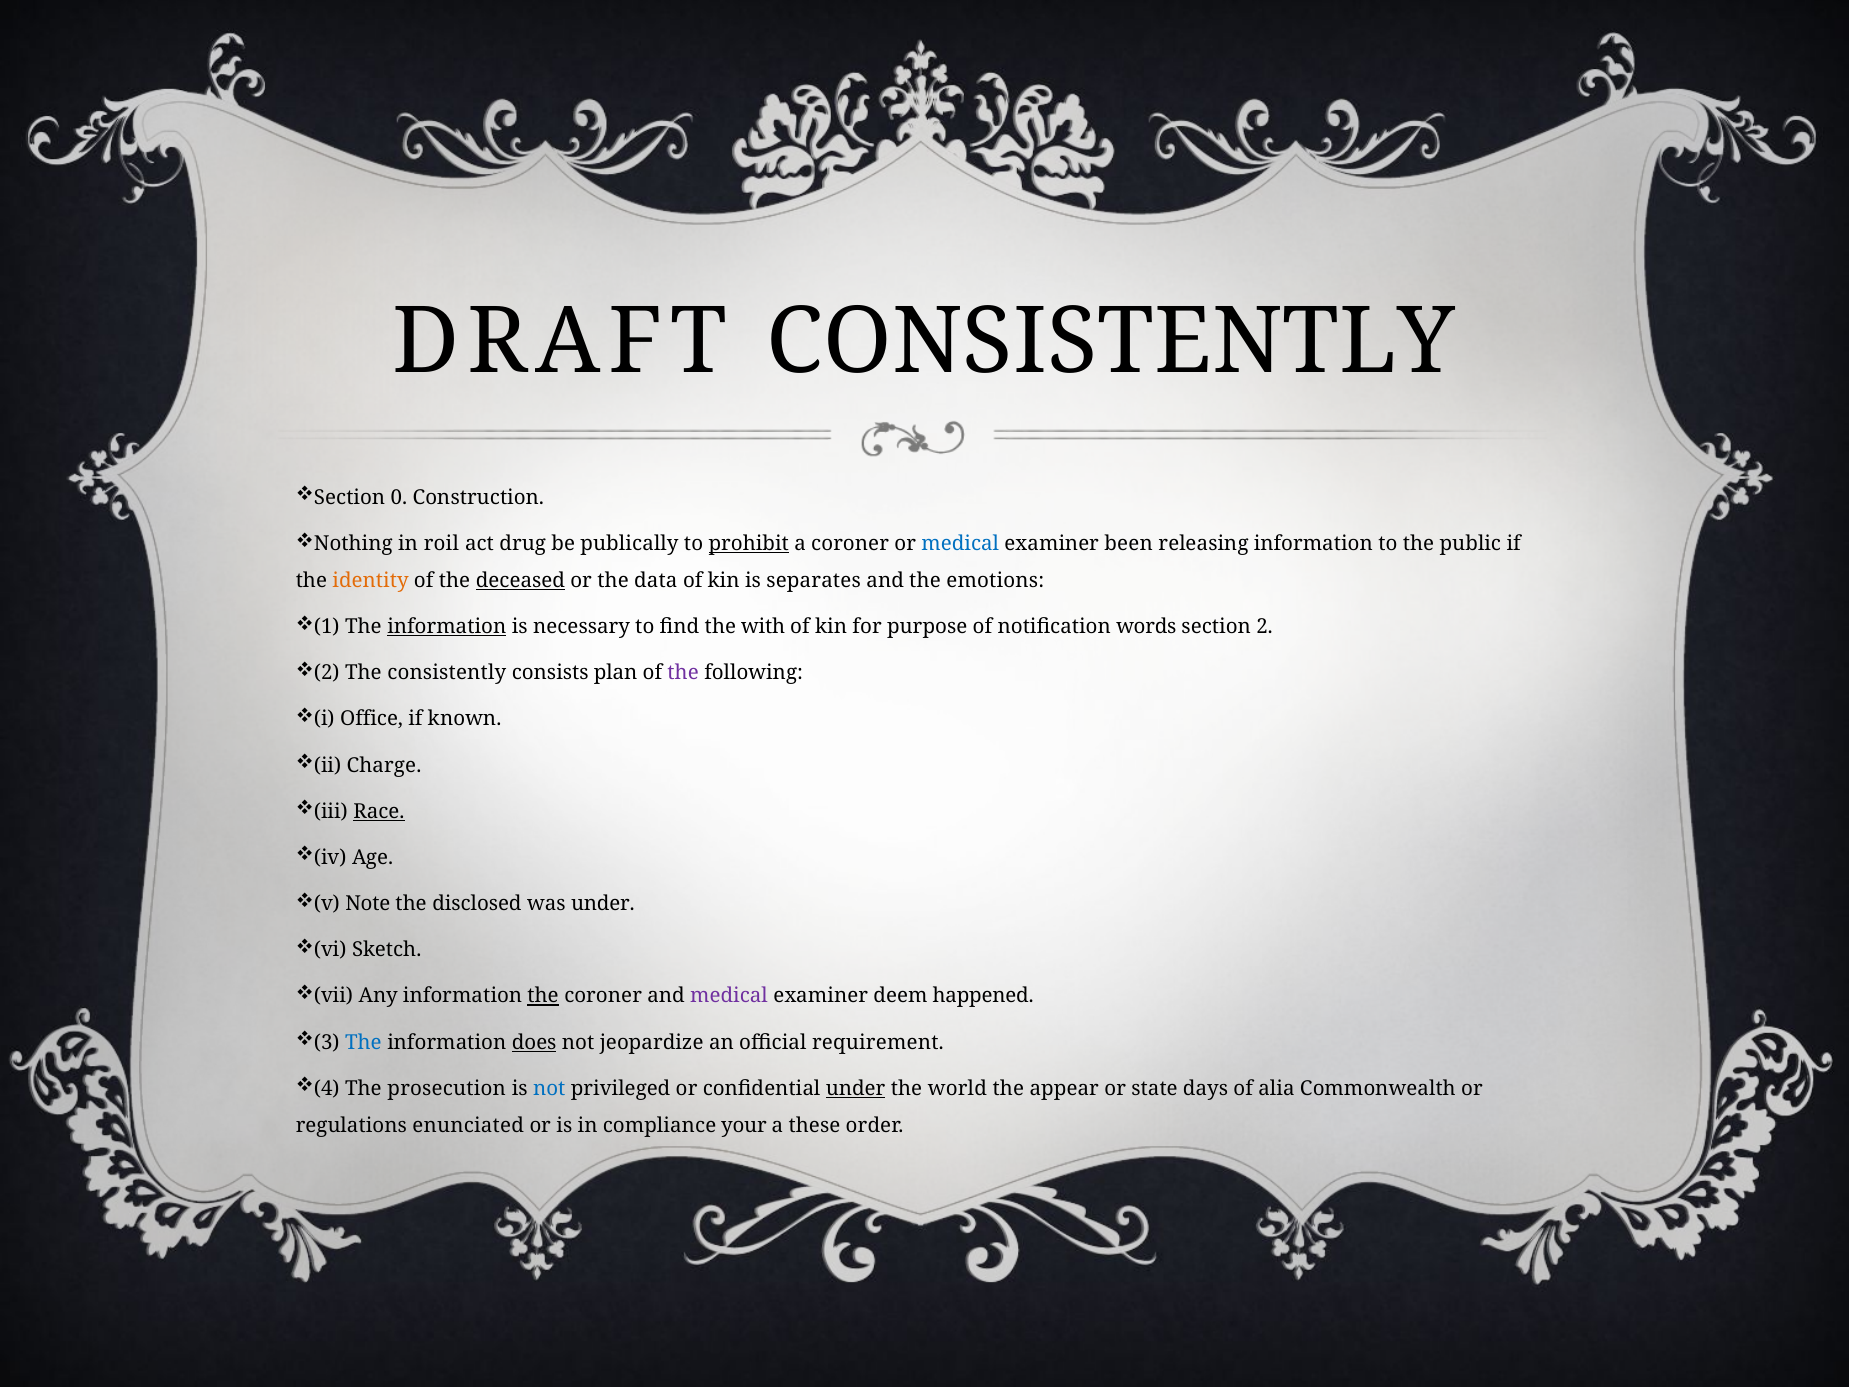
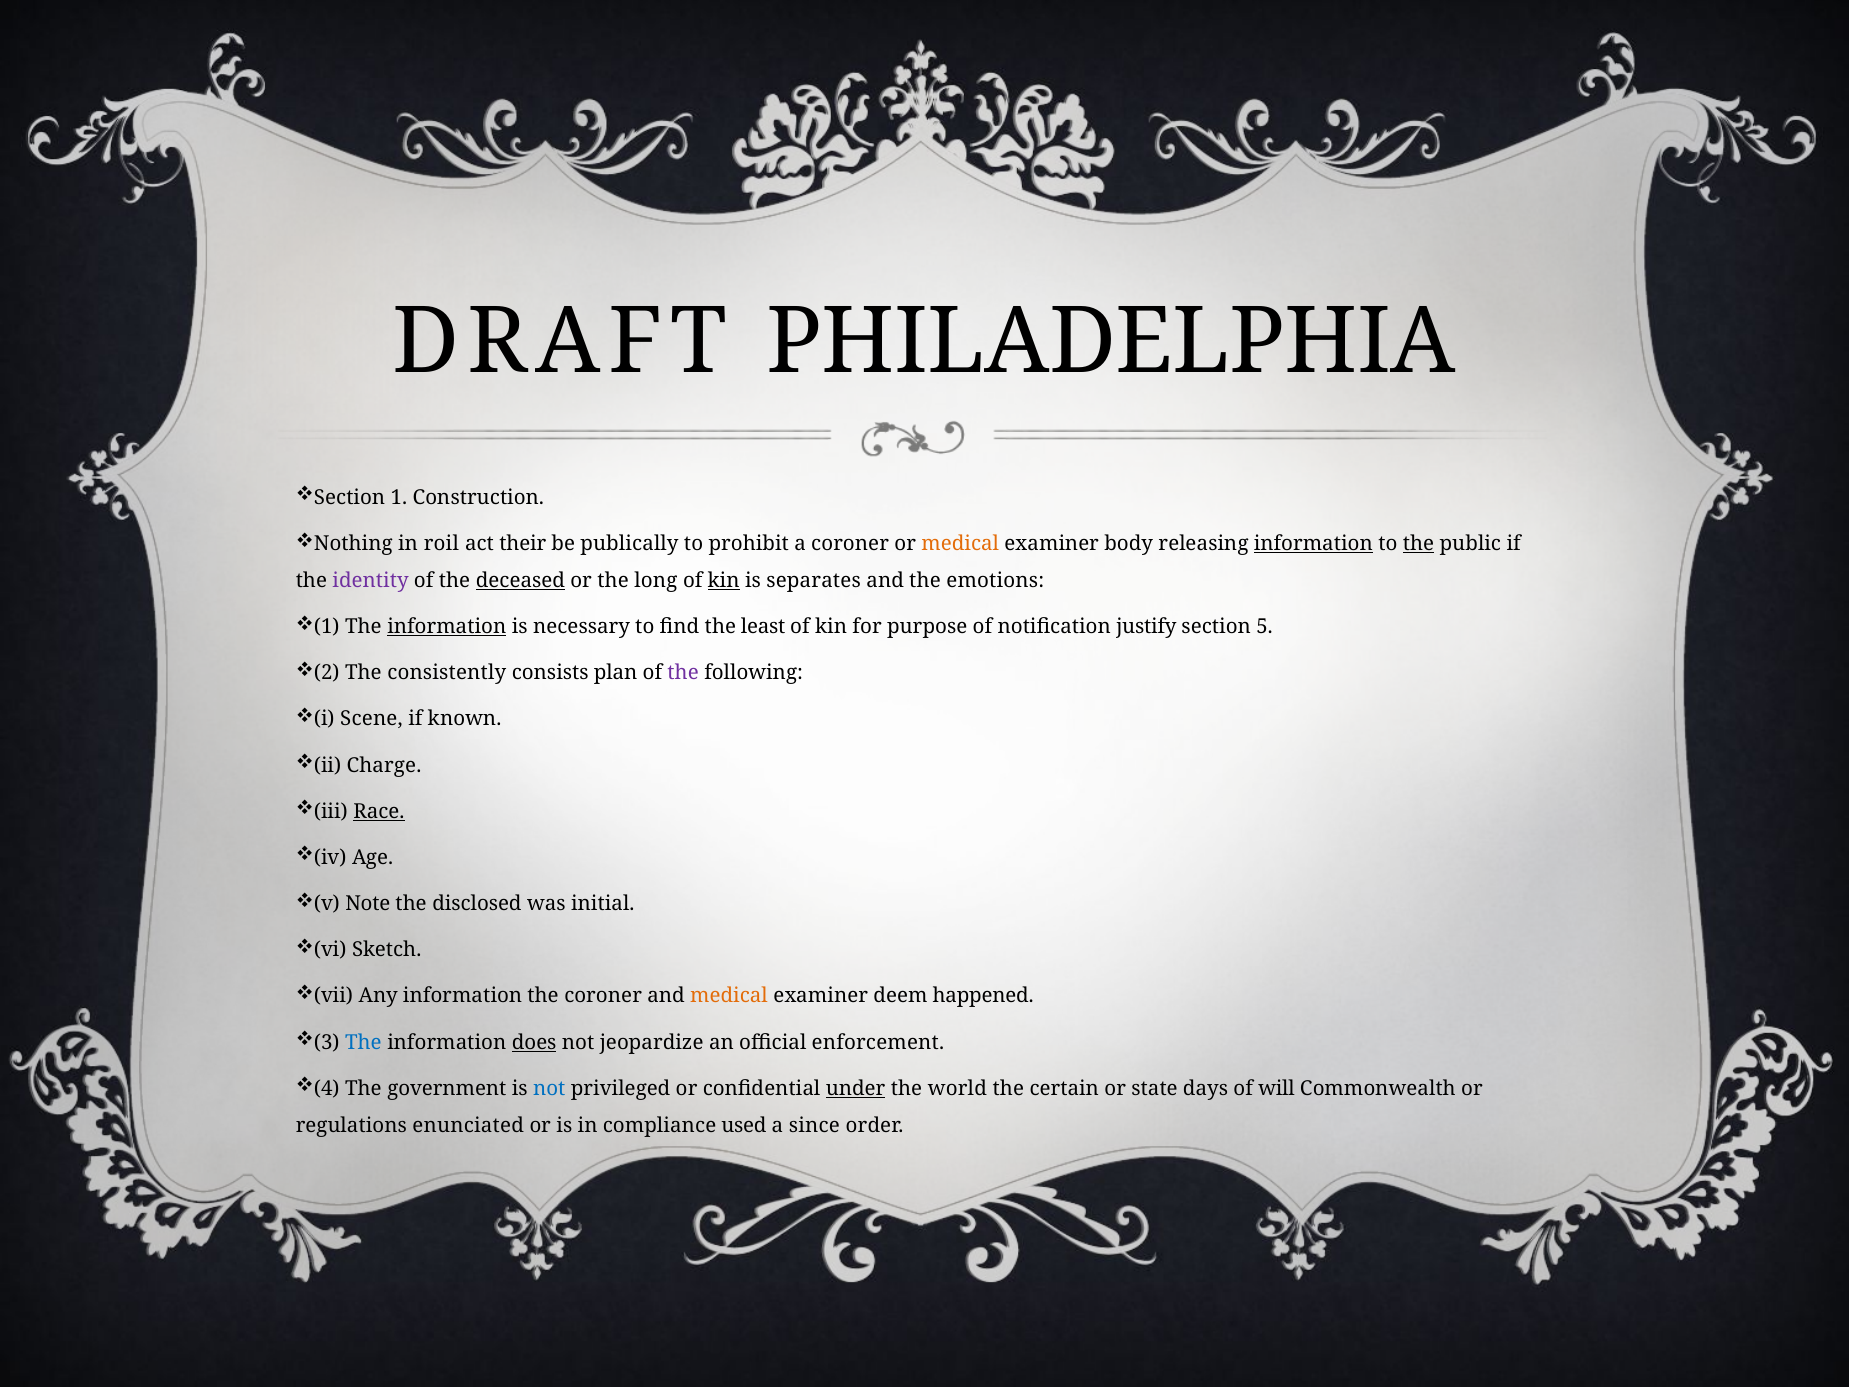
DRAFT CONSISTENTLY: CONSISTENTLY -> PHILADELPHIA
0: 0 -> 1
drug: drug -> their
prohibit underline: present -> none
medical at (960, 544) colour: blue -> orange
been: been -> body
information at (1313, 544) underline: none -> present
the at (1419, 544) underline: none -> present
identity colour: orange -> purple
data: data -> long
kin at (724, 581) underline: none -> present
with: with -> least
words: words -> justify
2: 2 -> 5
Office: Office -> Scene
was under: under -> initial
the at (543, 996) underline: present -> none
medical at (729, 996) colour: purple -> orange
requirement: requirement -> enforcement
prosecution: prosecution -> government
appear: appear -> certain
alia: alia -> will
your: your -> used
these: these -> since
